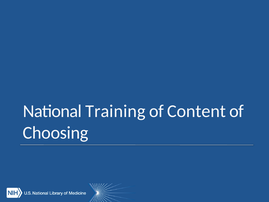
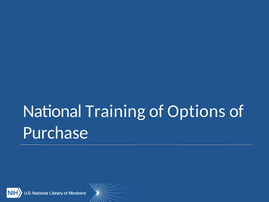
Content: Content -> Options
Choosing: Choosing -> Purchase
